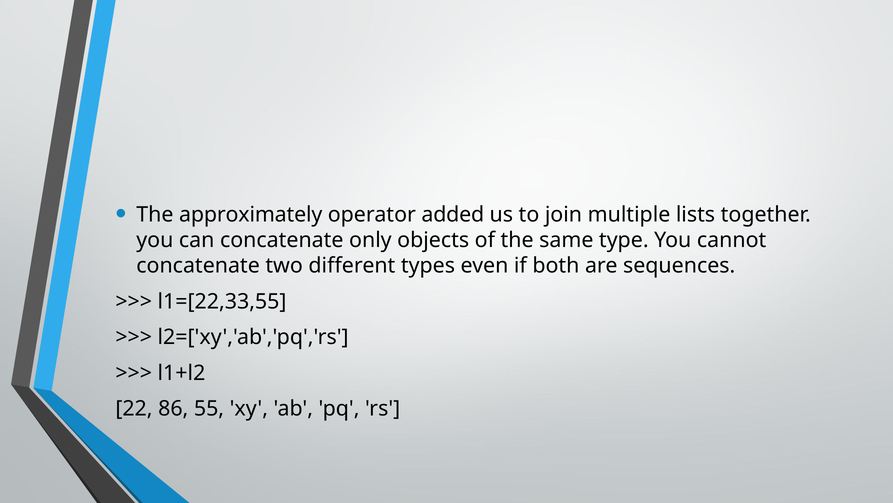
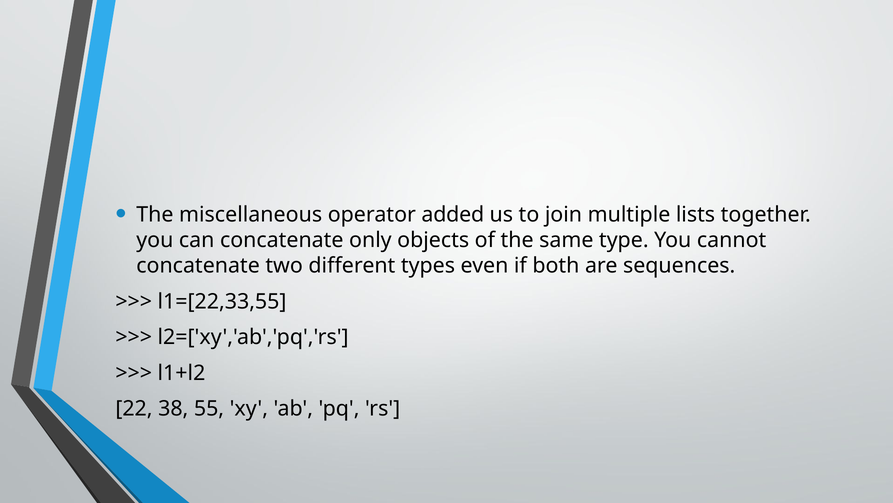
approximately: approximately -> miscellaneous
86: 86 -> 38
